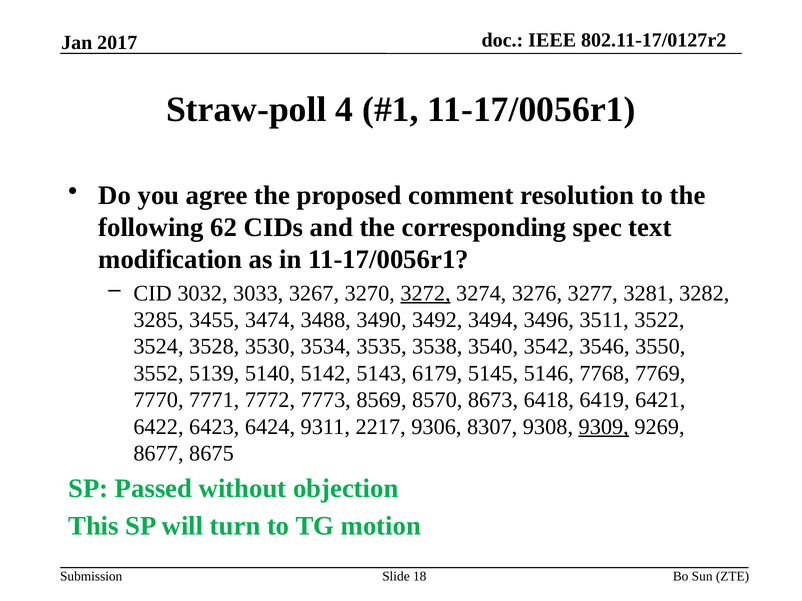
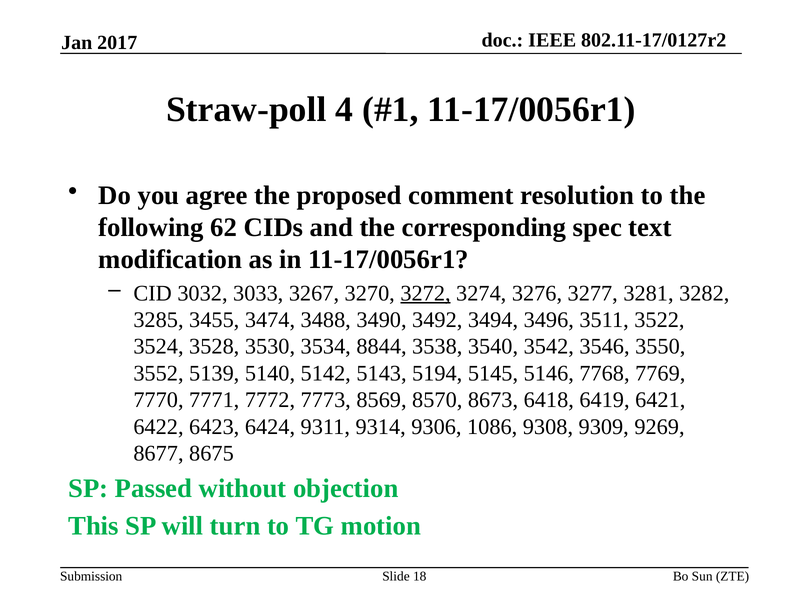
3535: 3535 -> 8844
6179: 6179 -> 5194
2217: 2217 -> 9314
8307: 8307 -> 1086
9309 underline: present -> none
